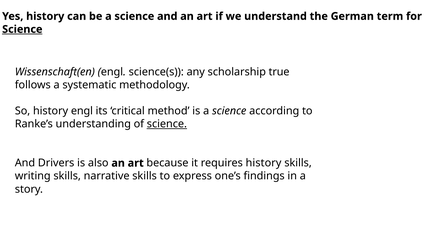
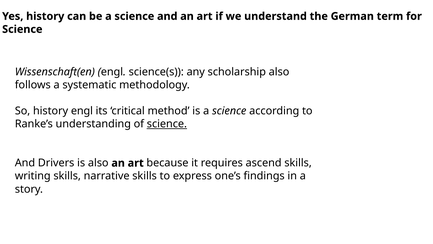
Science at (22, 29) underline: present -> none
scholarship true: true -> also
requires history: history -> ascend
